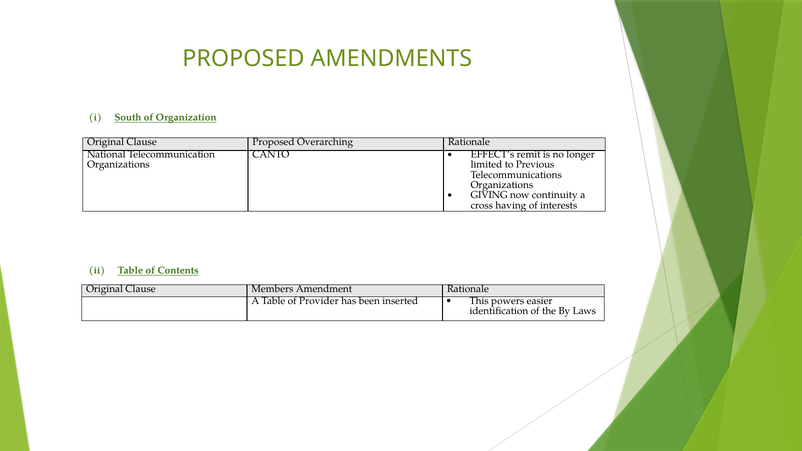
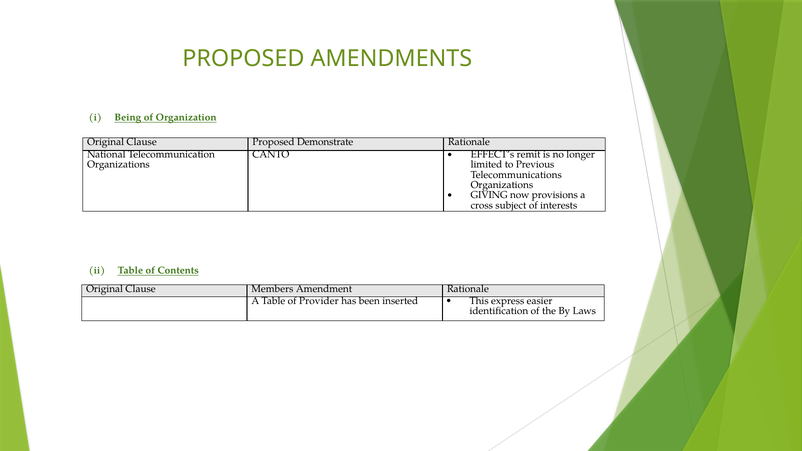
South: South -> Being
Overarching: Overarching -> Demonstrate
continuity: continuity -> provisions
having: having -> subject
powers: powers -> express
